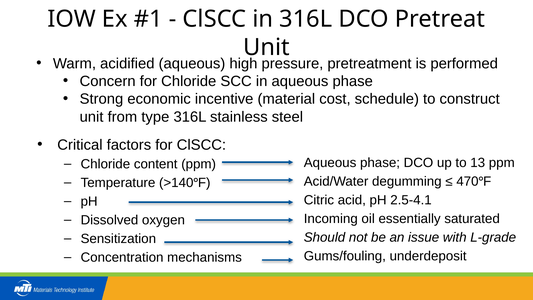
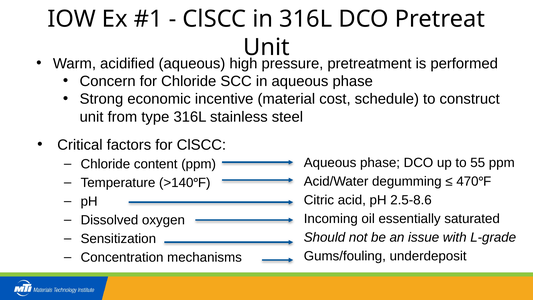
13: 13 -> 55
2.5-4.1: 2.5-4.1 -> 2.5-8.6
